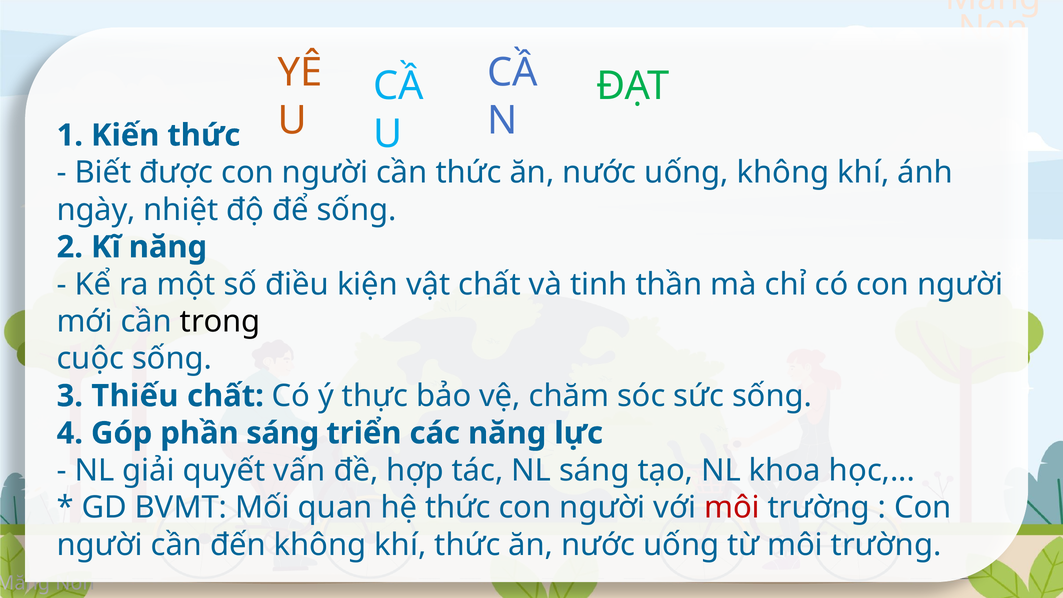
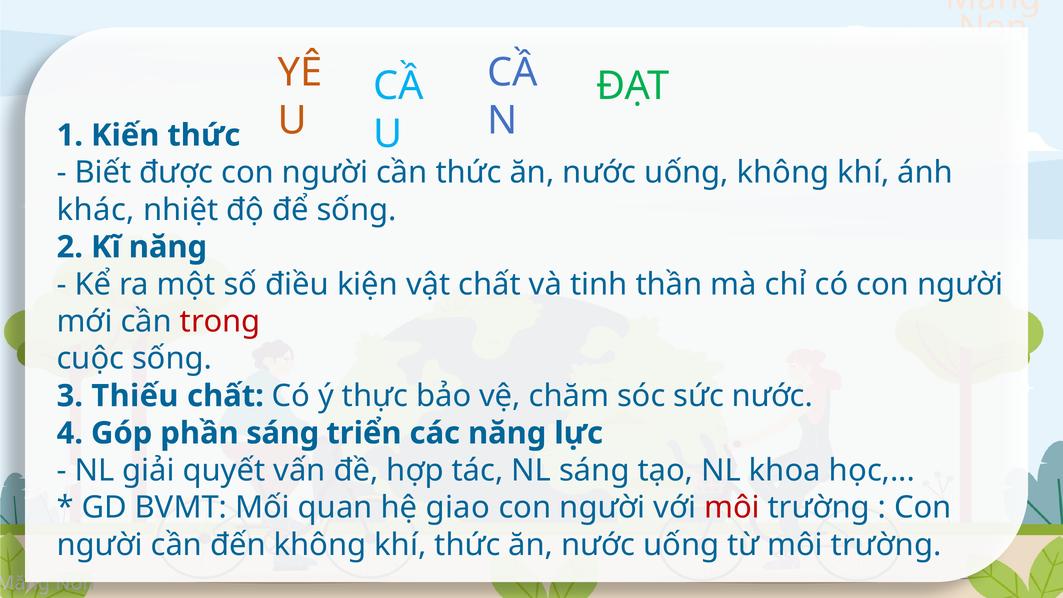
ngày: ngày -> khác
trong colour: black -> red
sức sống: sống -> nước
hệ thức: thức -> giao
